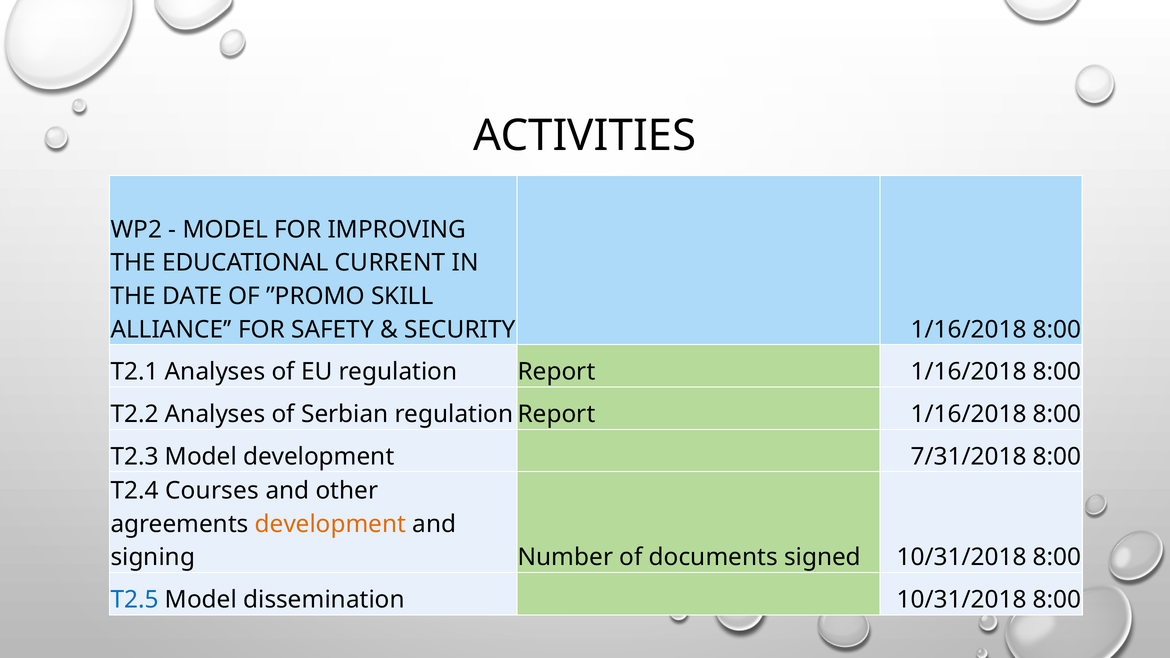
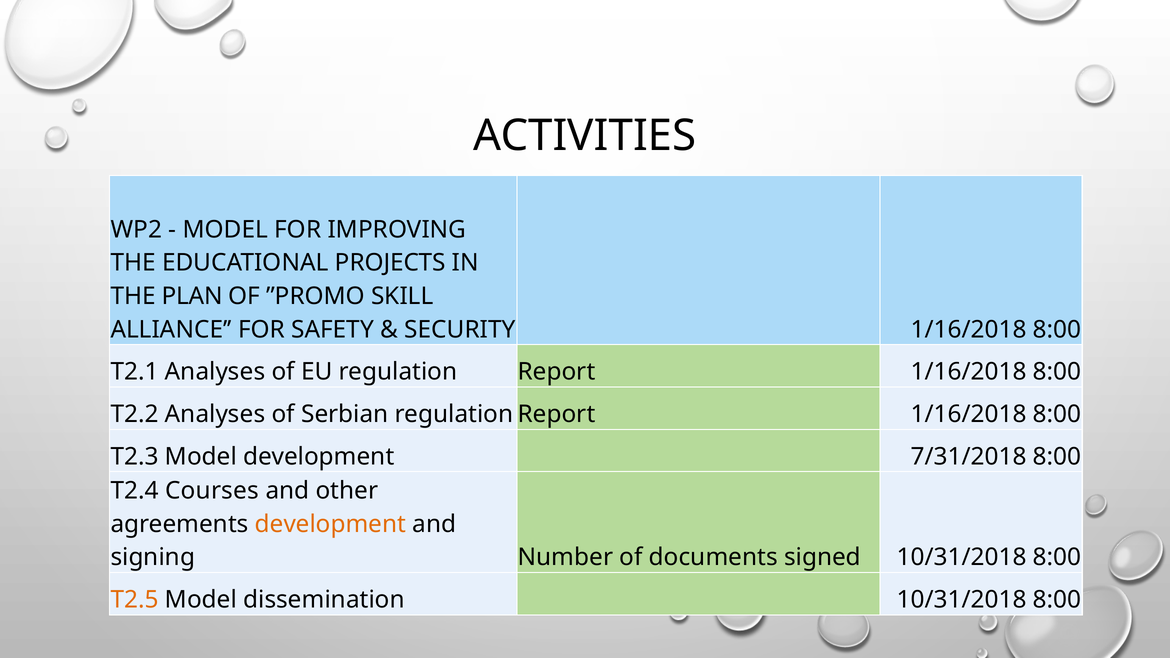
CURRENT: CURRENT -> PROJECTS
DATE: DATE -> PLAN
T2.5 colour: blue -> orange
